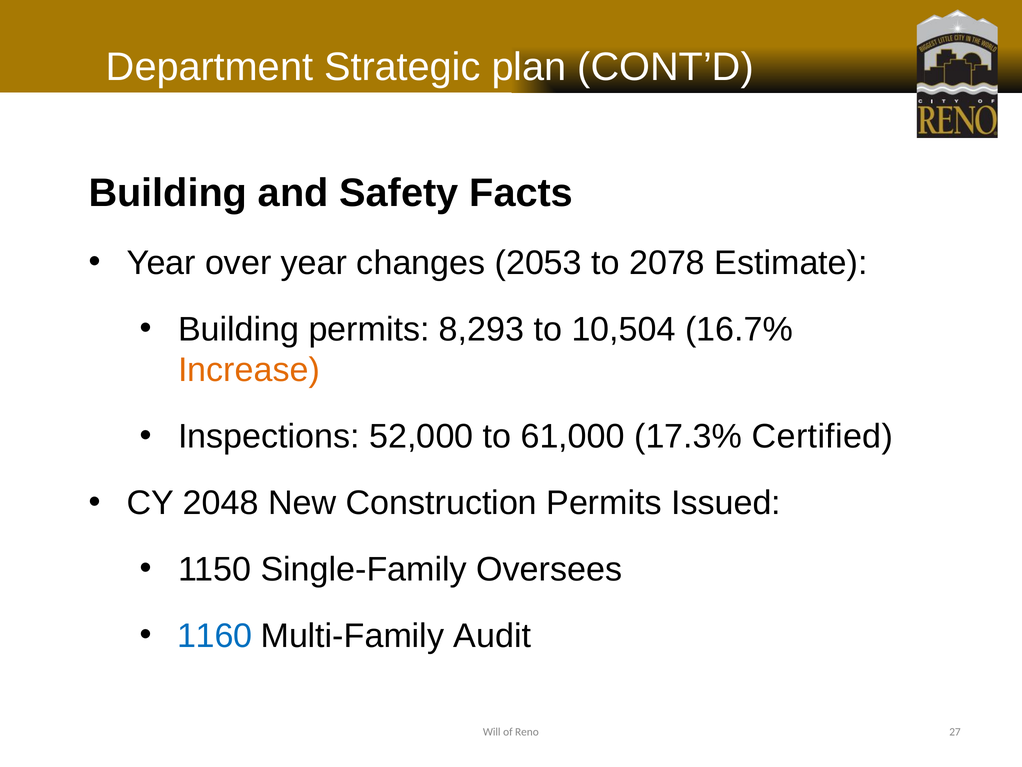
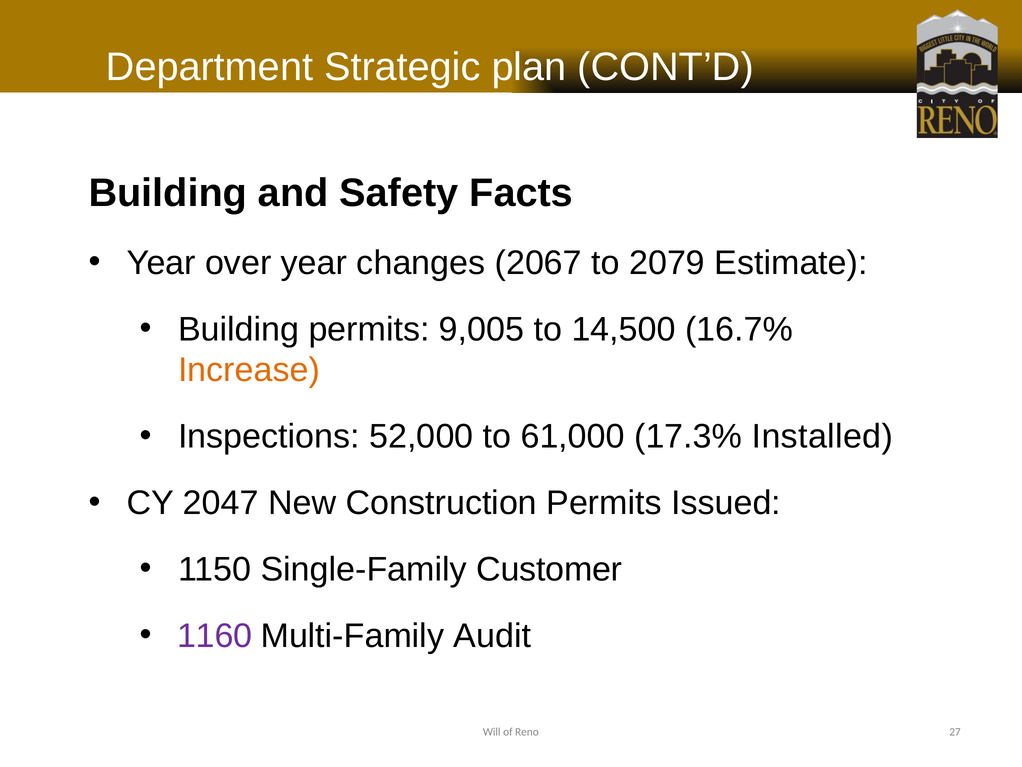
2053: 2053 -> 2067
2078: 2078 -> 2079
8,293: 8,293 -> 9,005
10,504: 10,504 -> 14,500
Certified: Certified -> Installed
2048: 2048 -> 2047
Oversees: Oversees -> Customer
1160 colour: blue -> purple
